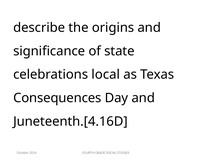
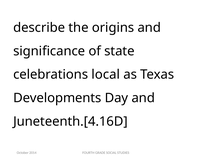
Consequences: Consequences -> Developments
